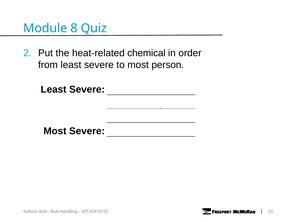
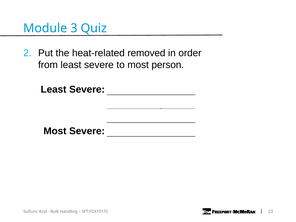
8: 8 -> 3
chemical: chemical -> removed
